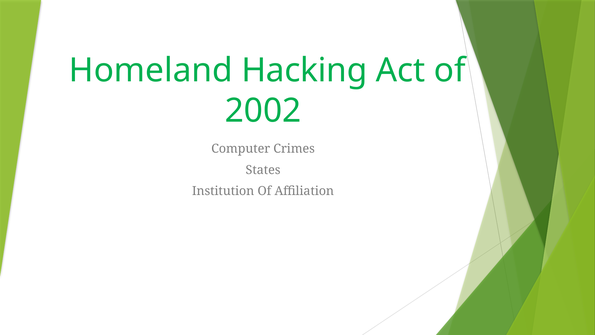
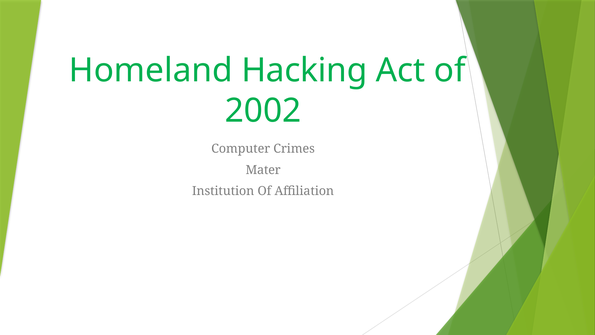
States: States -> Mater
